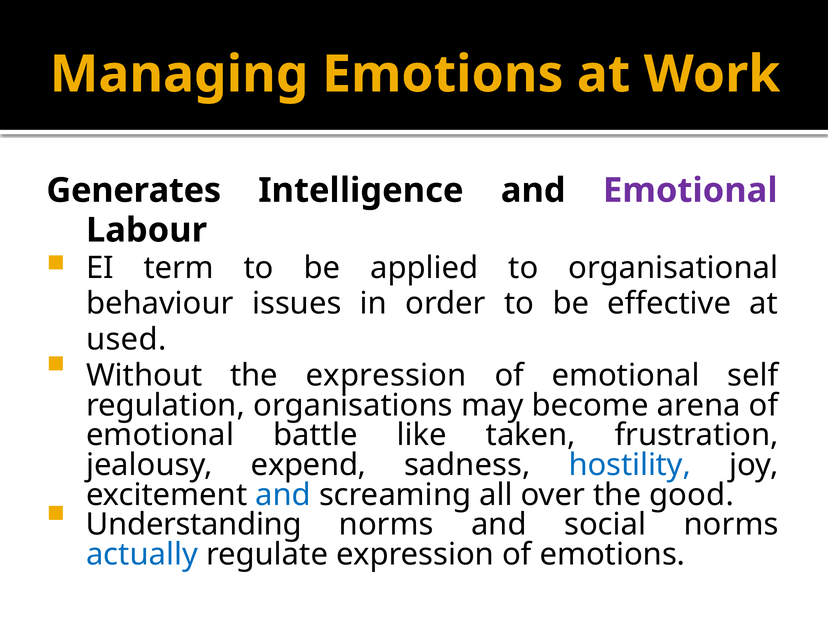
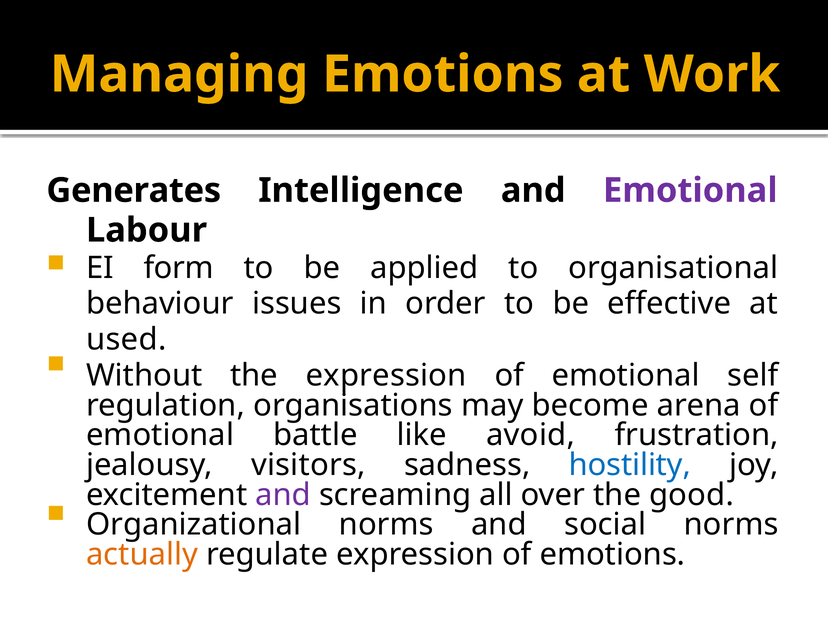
term: term -> form
taken: taken -> avoid
expend: expend -> visitors
and at (283, 495) colour: blue -> purple
Understanding: Understanding -> Organizational
actually colour: blue -> orange
